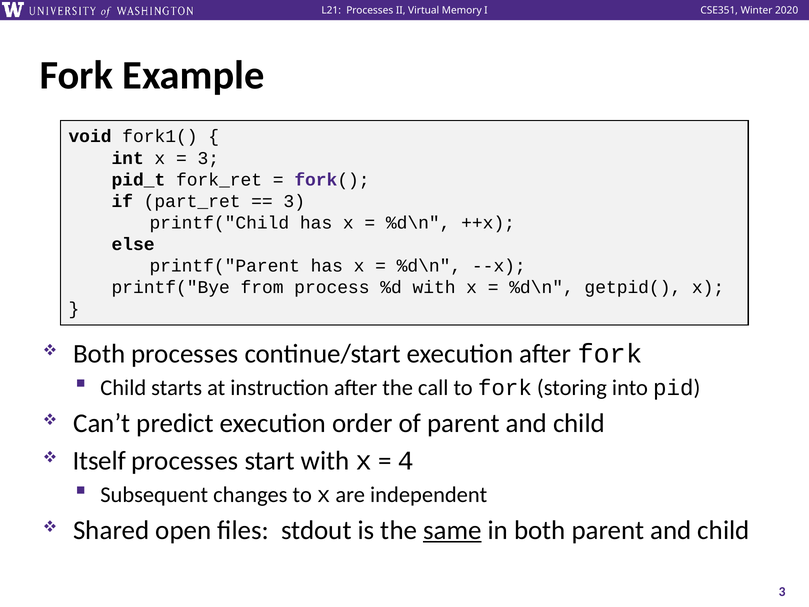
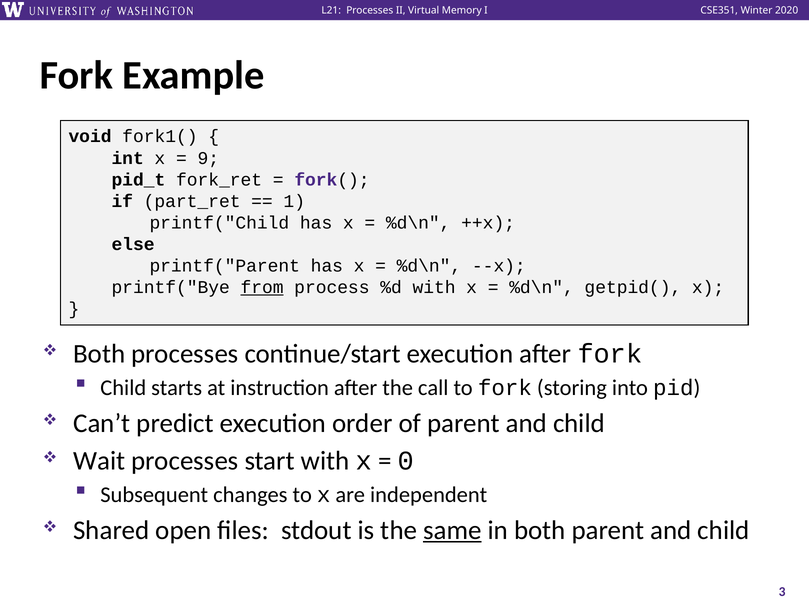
3 at (208, 158): 3 -> 9
3 at (294, 201): 3 -> 1
from underline: none -> present
Itself: Itself -> Wait
4: 4 -> 0
